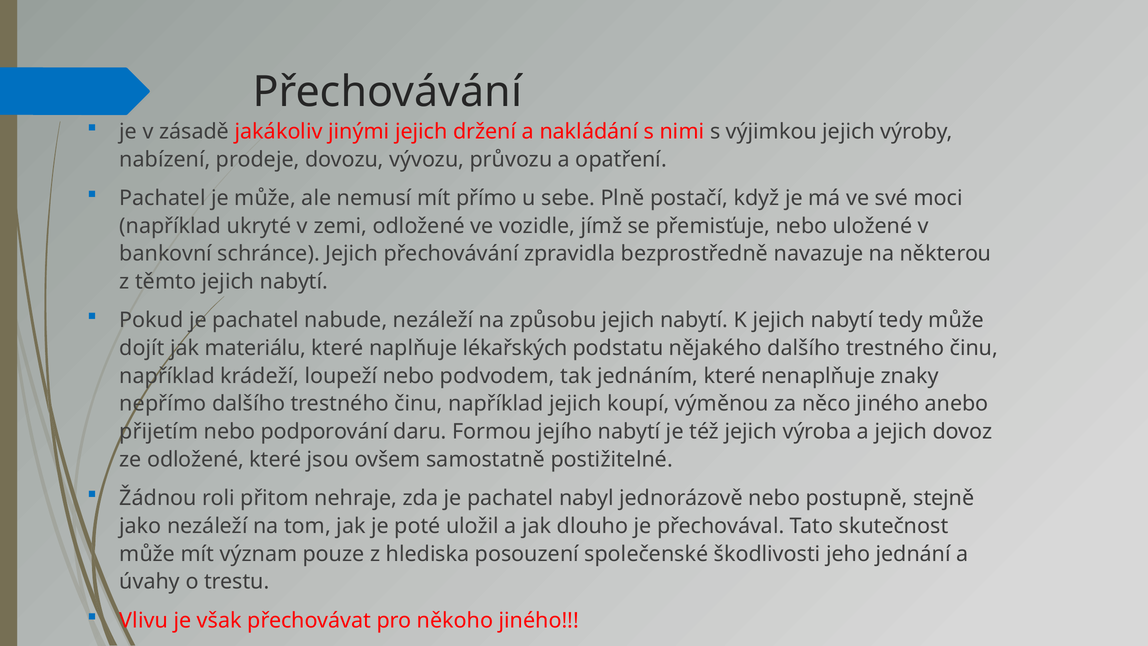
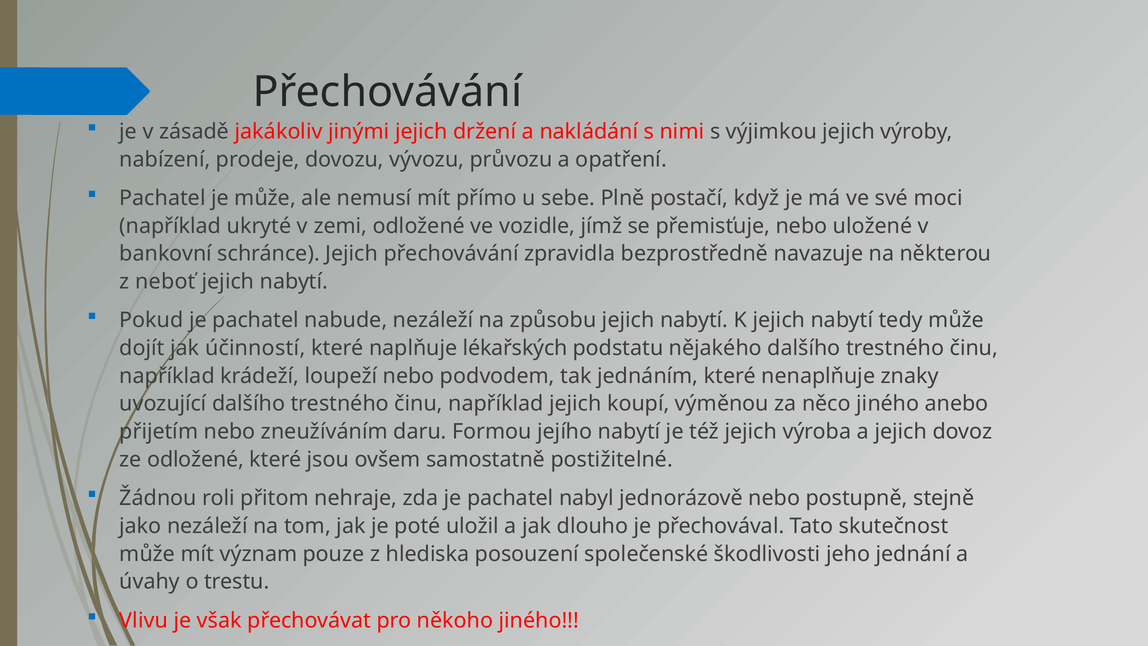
těmto: těmto -> neboť
materiálu: materiálu -> účinností
nepřímo: nepřímo -> uvozující
podporování: podporování -> zneužíváním
